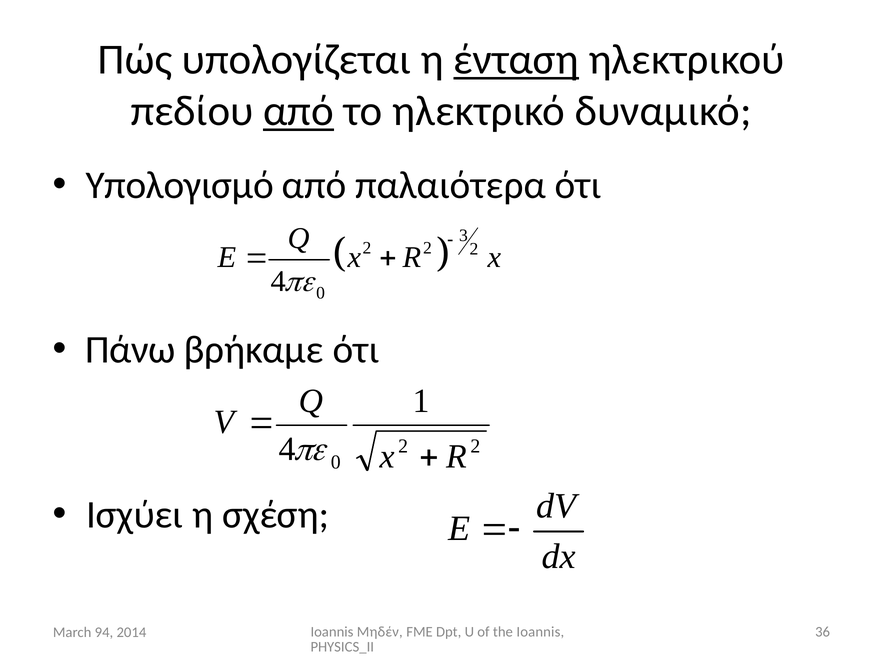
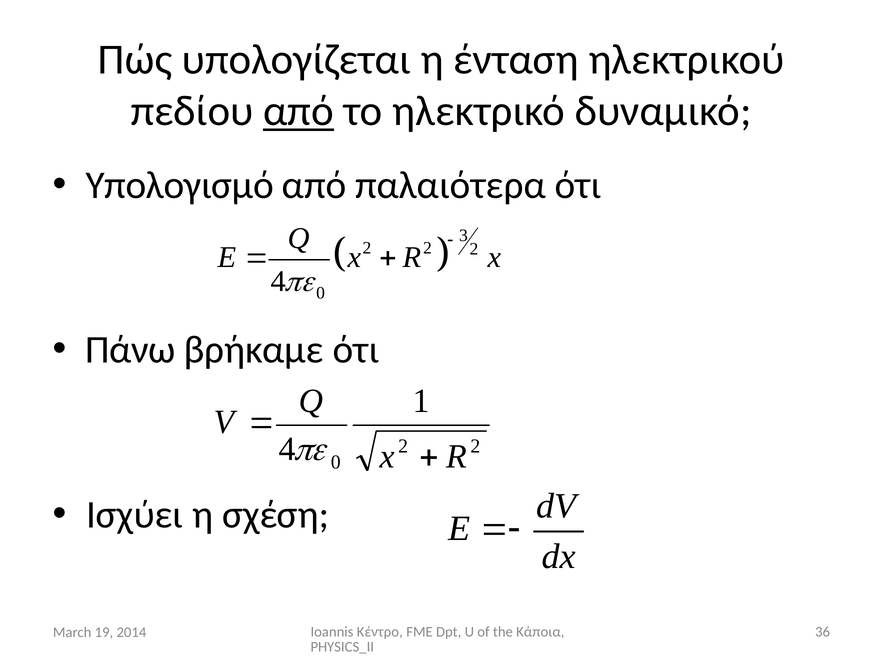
ένταση underline: present -> none
Μηδέν: Μηδέν -> Κέντρο
the Ioannis: Ioannis -> Κάποια
94: 94 -> 19
